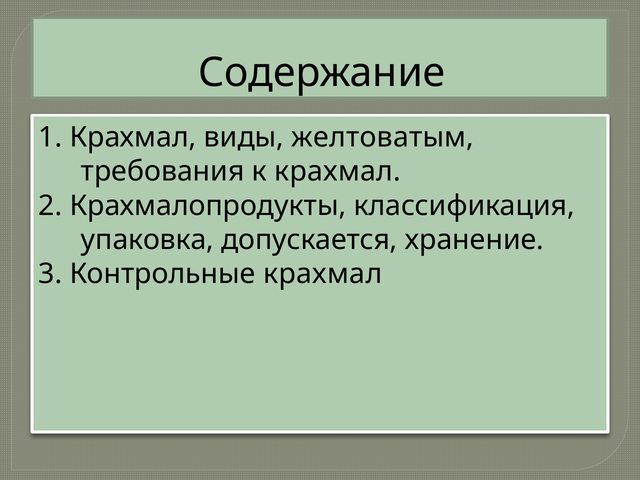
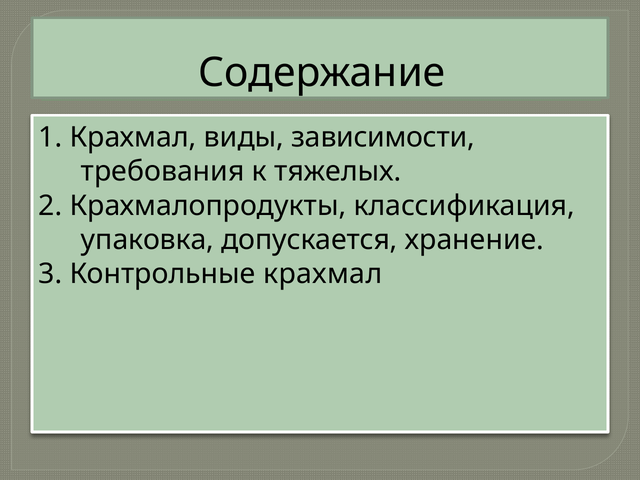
желтоватым: желтоватым -> зависимости
к крахмал: крахмал -> тяжелых
